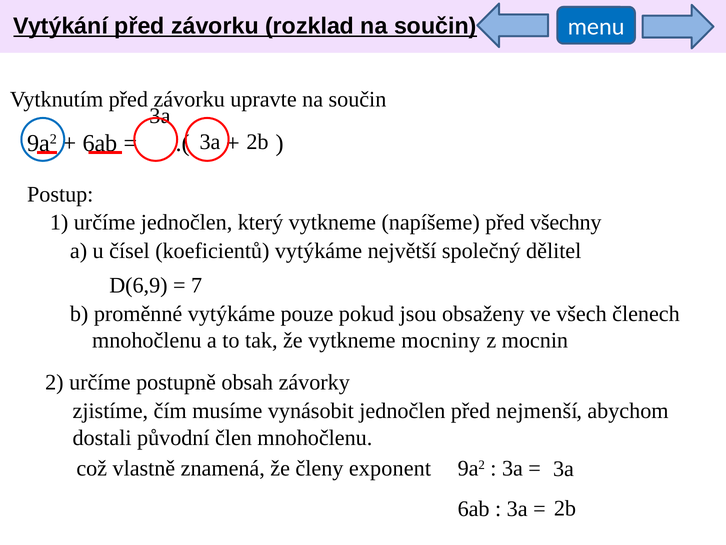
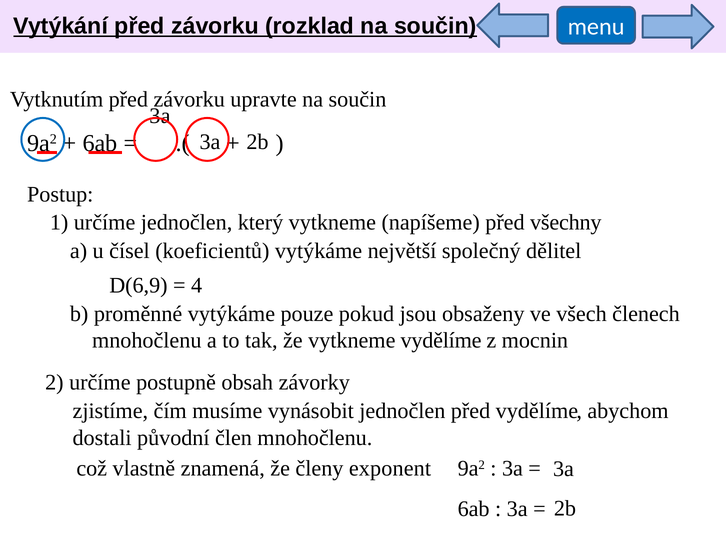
7: 7 -> 4
vytkneme mocniny: mocniny -> vydělíme
před nejmenší: nejmenší -> vydělíme
